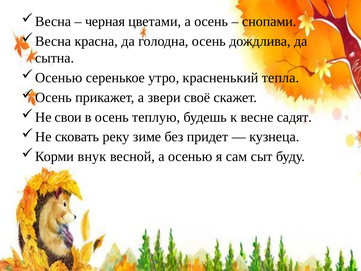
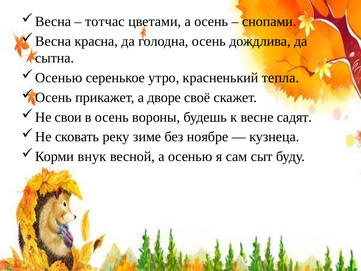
черная: черная -> тотчас
звери: звери -> дворе
теплую: теплую -> вороны
придет: придет -> ноябре
